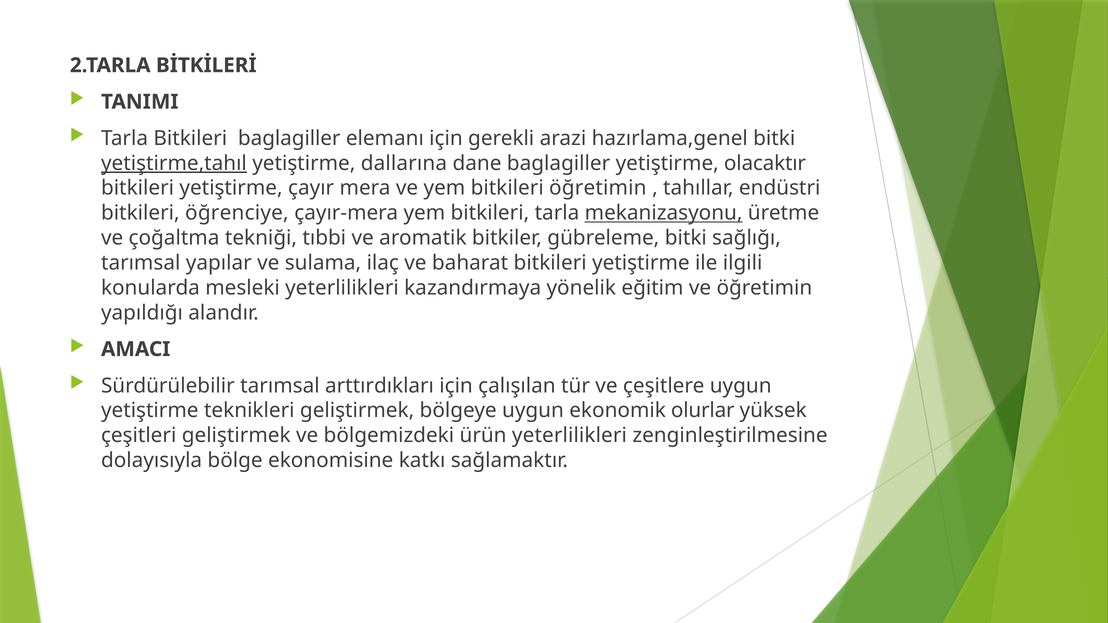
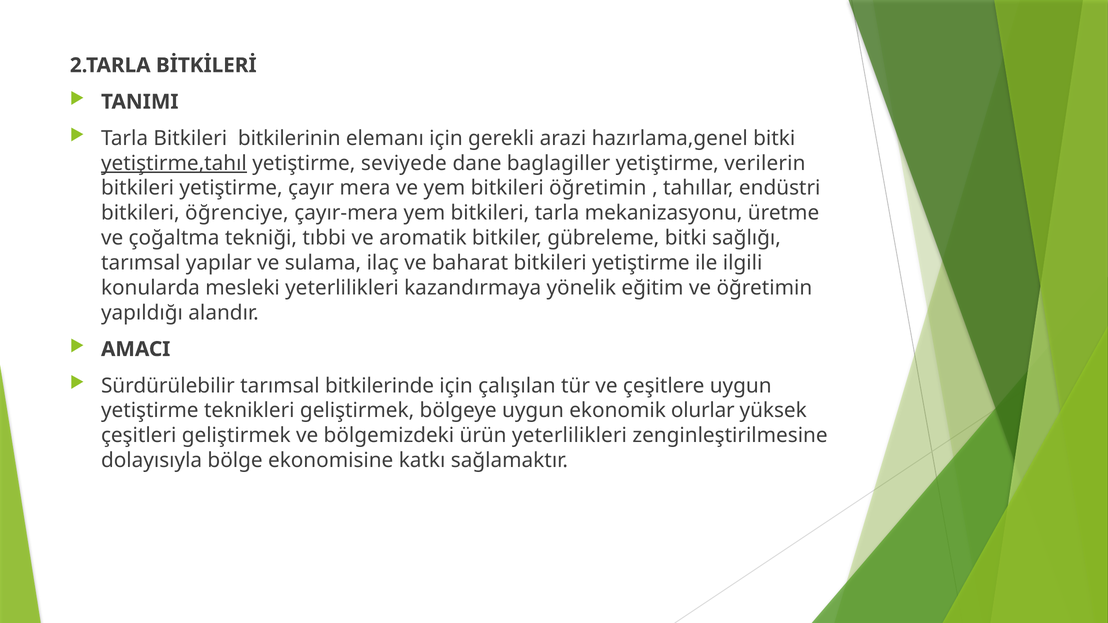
Bitkileri baglagiller: baglagiller -> bitkilerinin
dallarına: dallarına -> seviyede
olacaktır: olacaktır -> verilerin
mekanizasyonu underline: present -> none
arttırdıkları: arttırdıkları -> bitkilerinde
